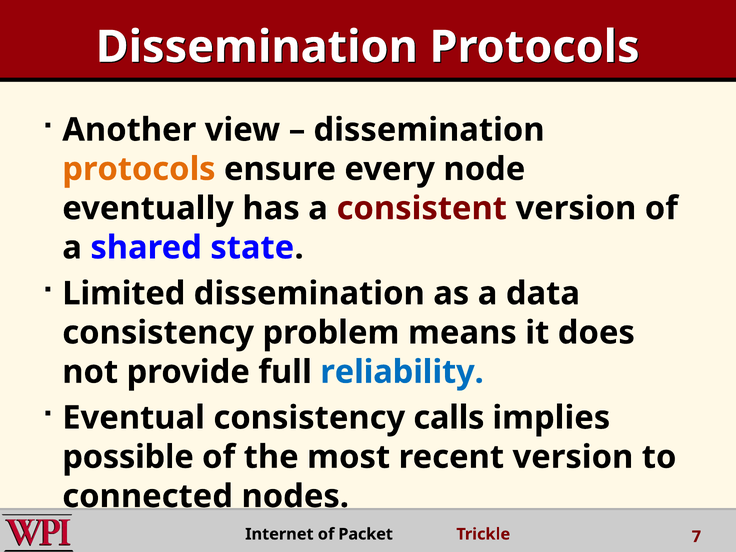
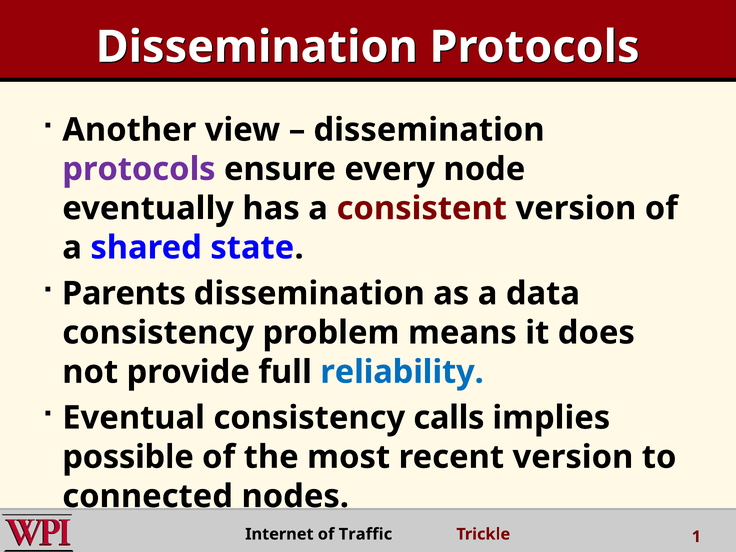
protocols at (139, 169) colour: orange -> purple
Limited: Limited -> Parents
Packet: Packet -> Traffic
7: 7 -> 1
